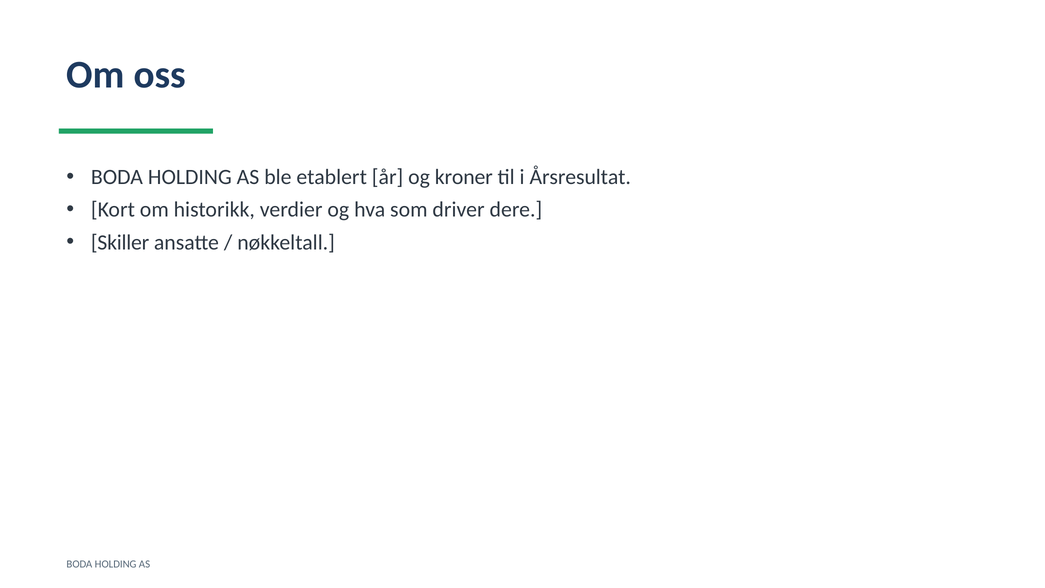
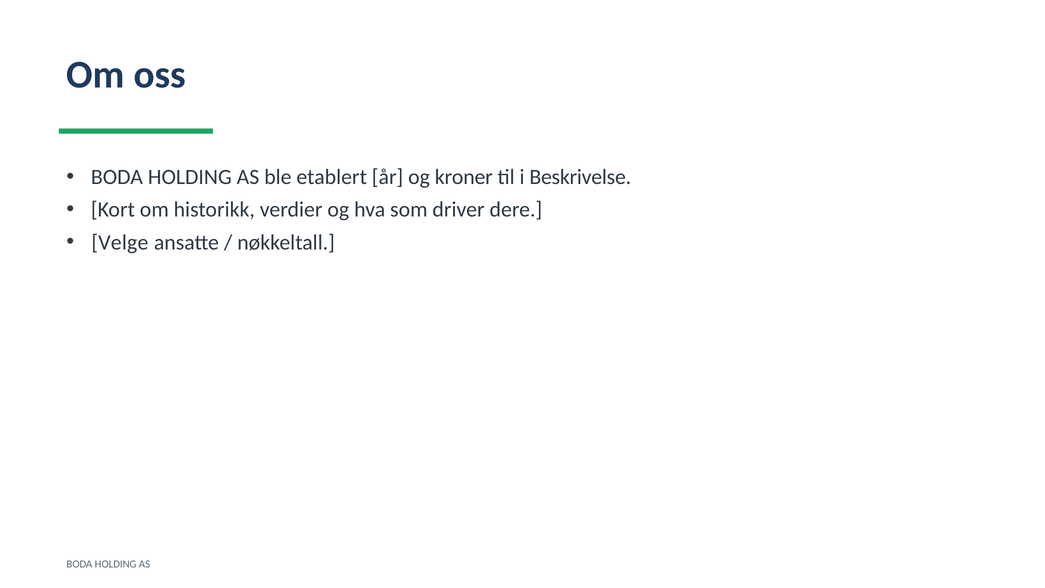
Årsresultat: Årsresultat -> Beskrivelse
Skiller: Skiller -> Velge
